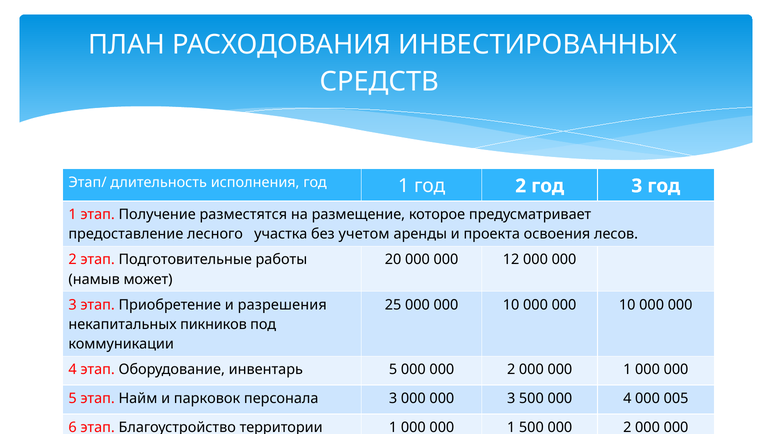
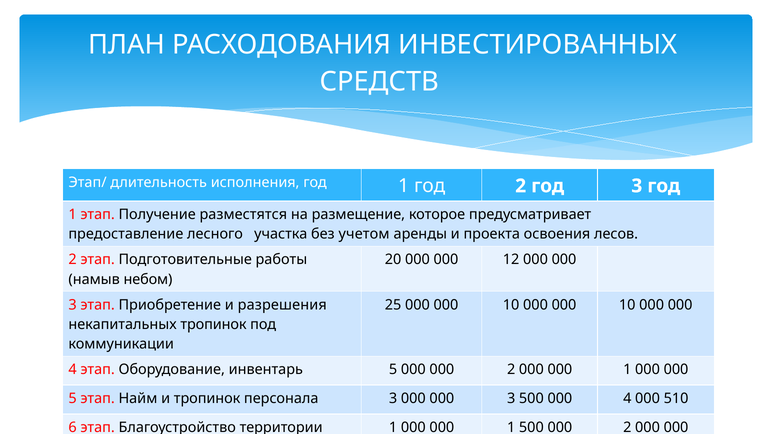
может: может -> небом
некапитальных пикников: пикников -> тропинок
и парковок: парковок -> тропинок
005: 005 -> 510
